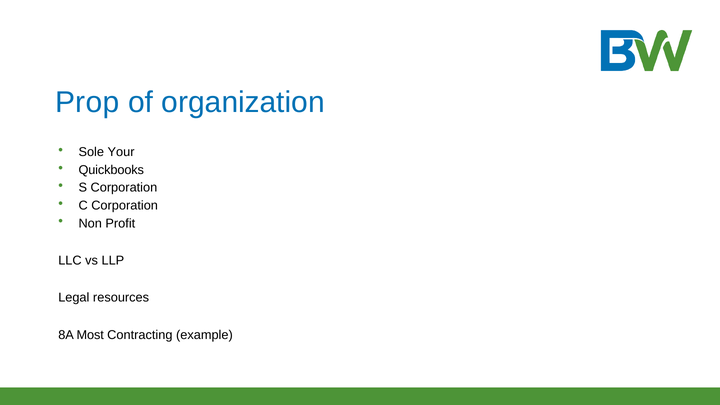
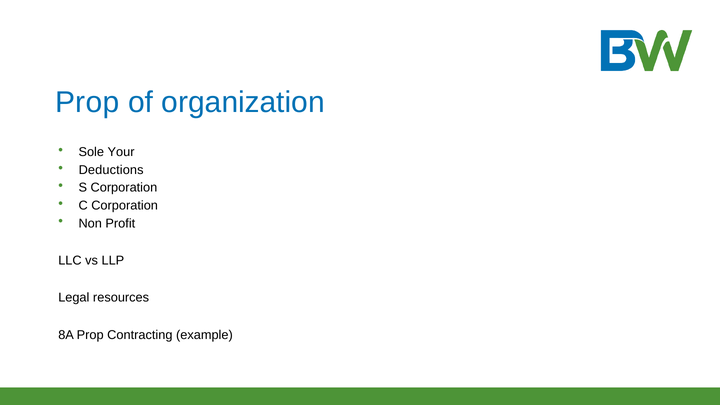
Quickbooks: Quickbooks -> Deductions
8A Most: Most -> Prop
